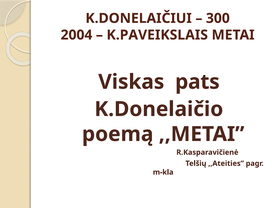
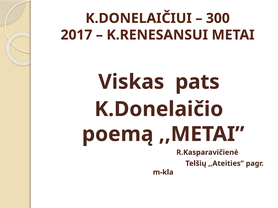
2004: 2004 -> 2017
K.PAVEIKSLAIS: K.PAVEIKSLAIS -> K.RENESANSUI
